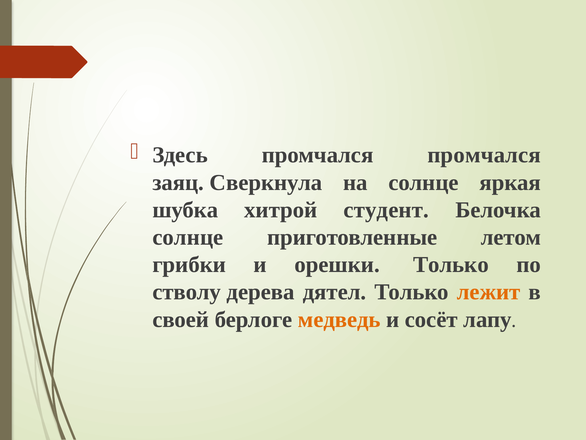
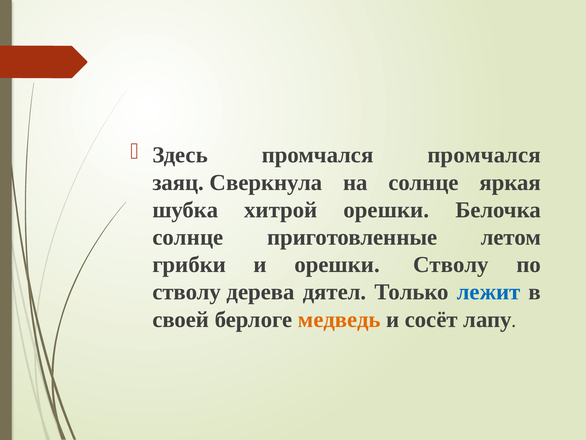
хитрой студент: студент -> орешки
орешки Только: Только -> Стволу
лежит colour: orange -> blue
